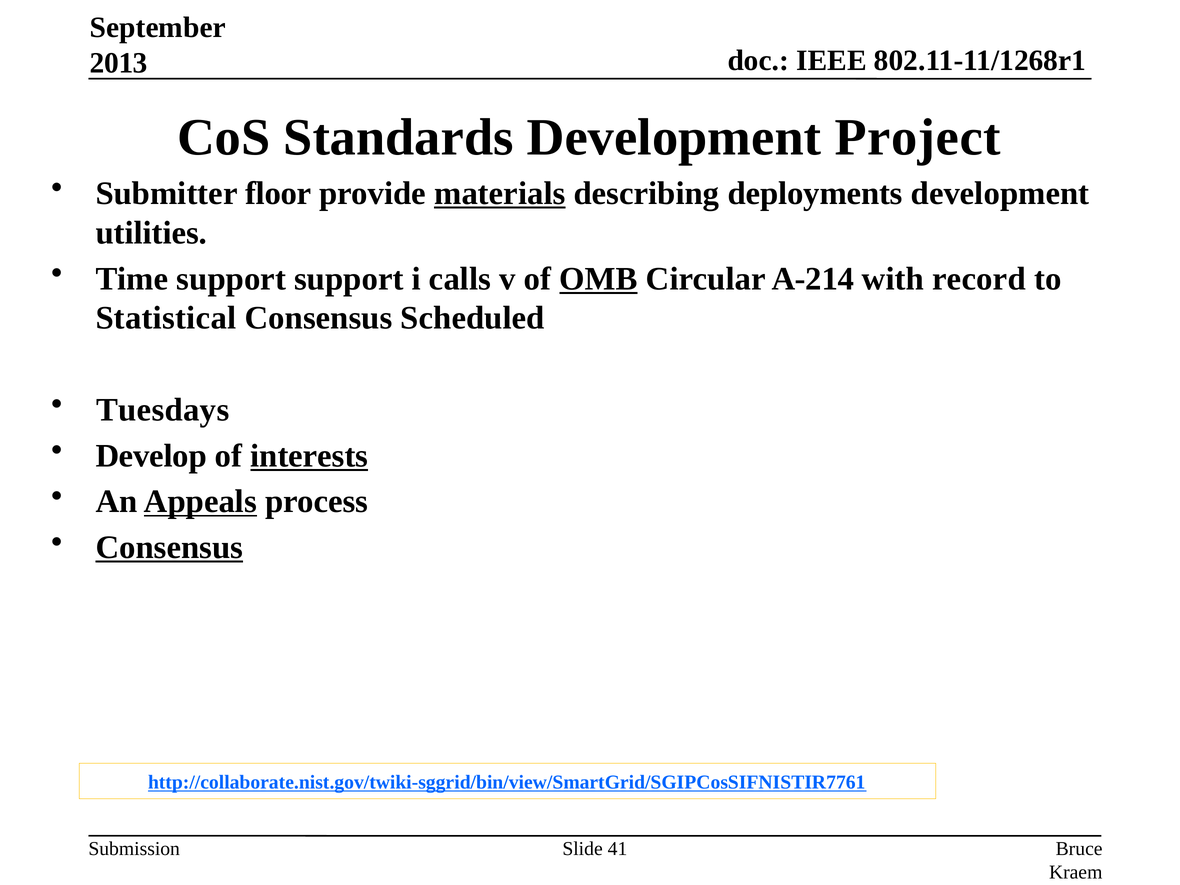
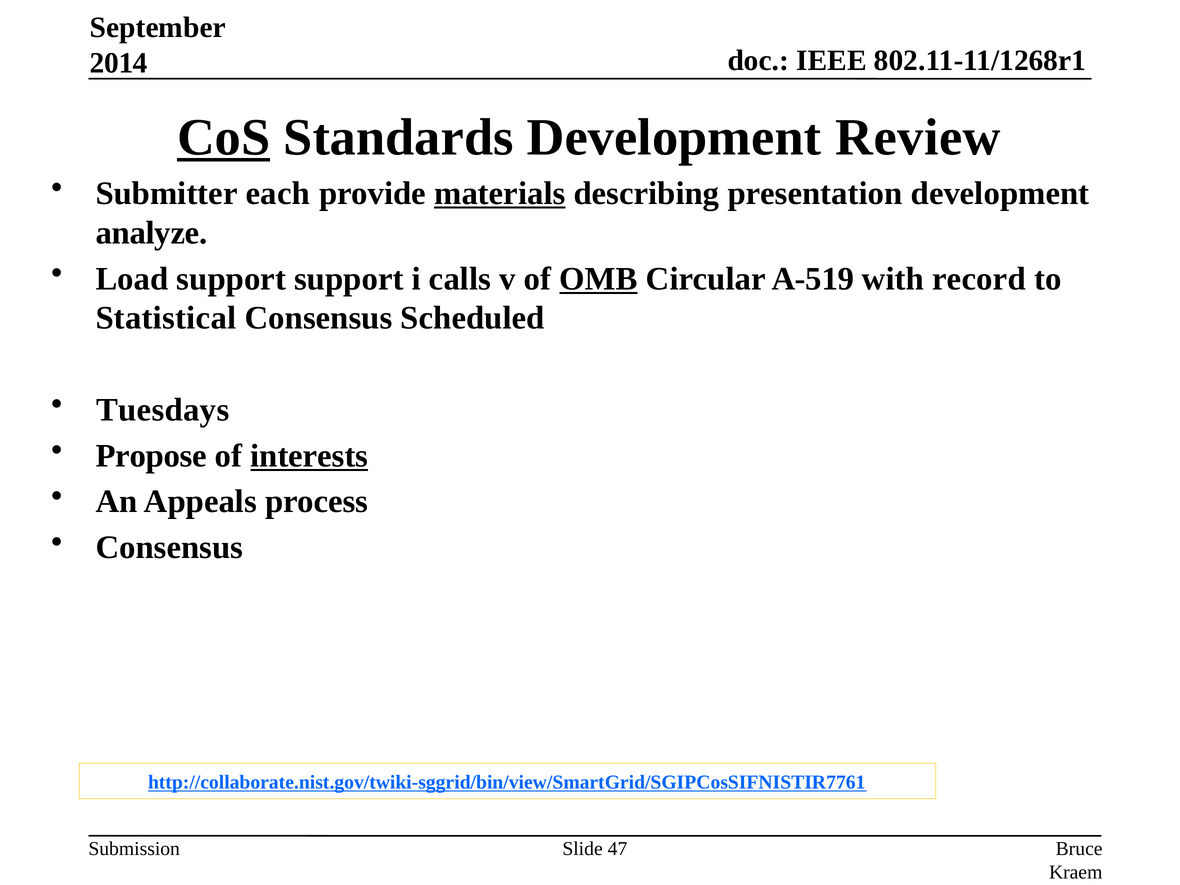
2013: 2013 -> 2014
CoS underline: none -> present
Project: Project -> Review
floor: floor -> each
deployments: deployments -> presentation
utilities: utilities -> analyze
Time: Time -> Load
A-214: A-214 -> A-519
Develop: Develop -> Propose
Appeals underline: present -> none
Consensus at (169, 548) underline: present -> none
41: 41 -> 47
